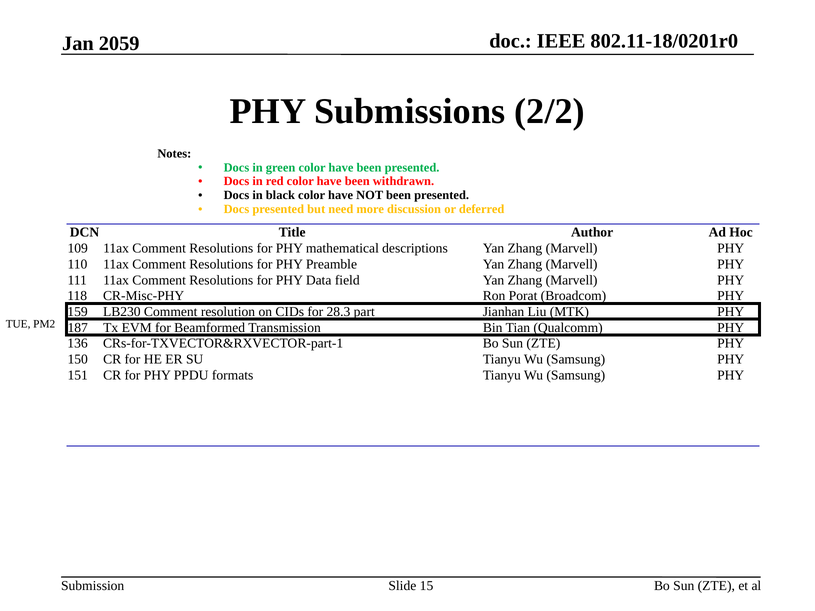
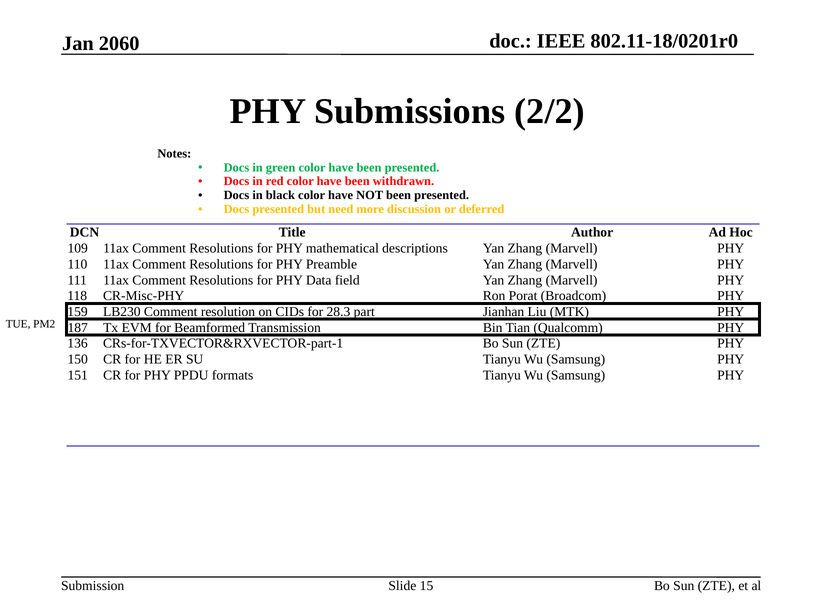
2059: 2059 -> 2060
